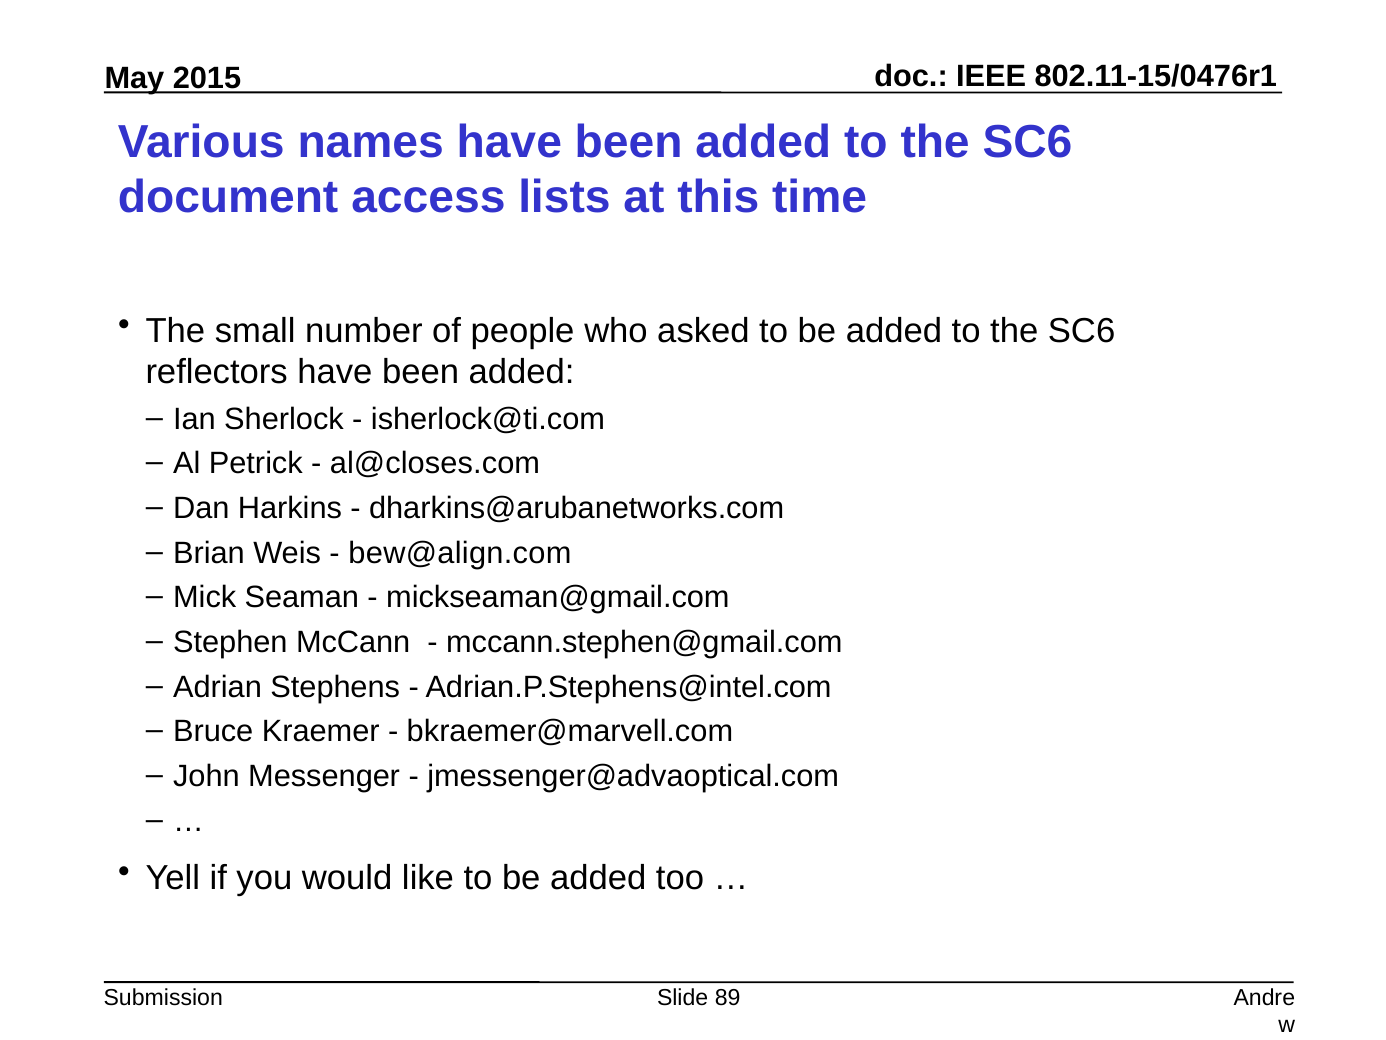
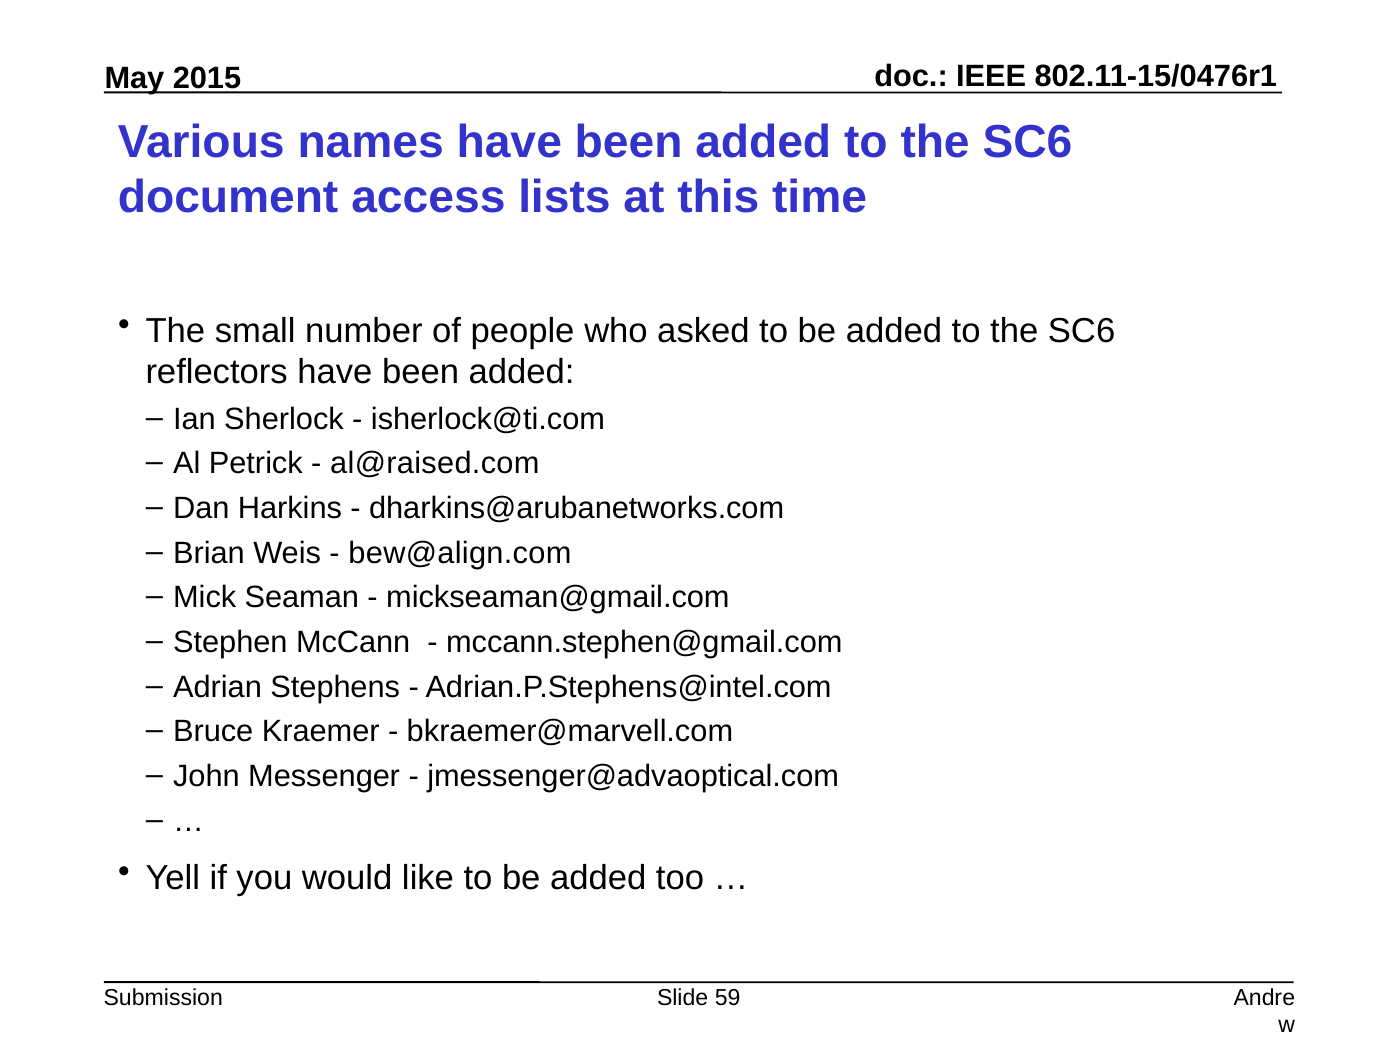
al@closes.com: al@closes.com -> al@raised.com
89: 89 -> 59
